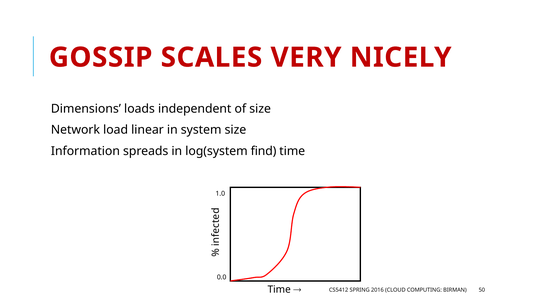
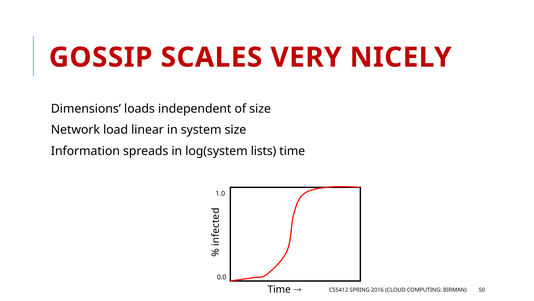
find: find -> lists
